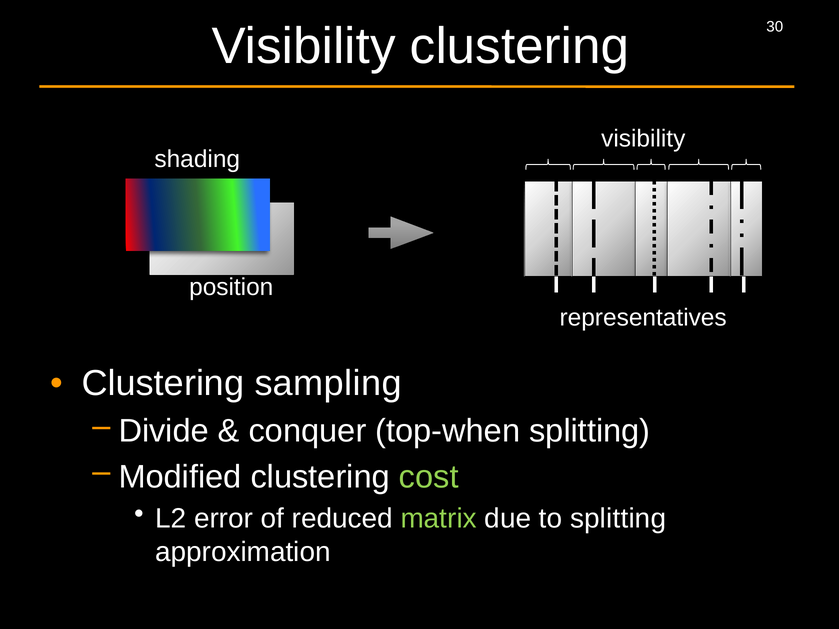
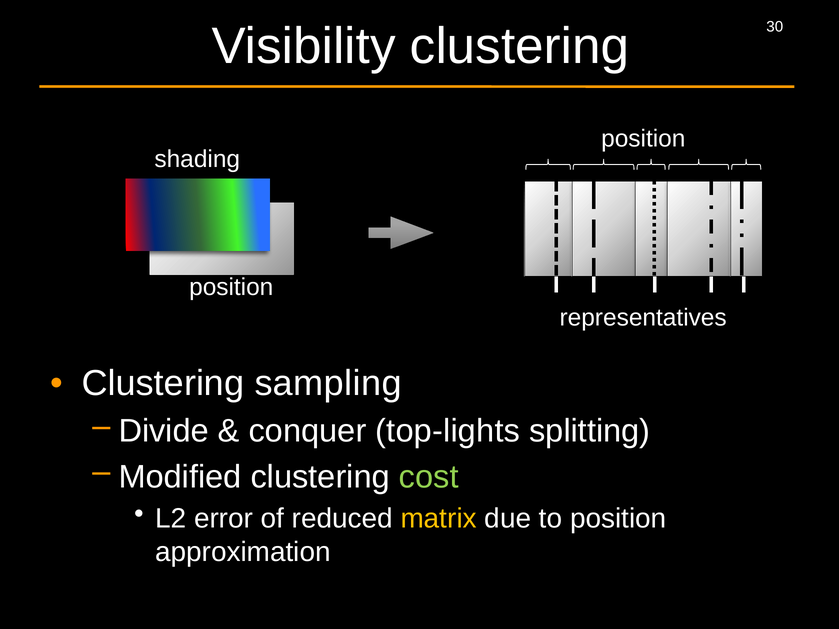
visibility at (643, 139): visibility -> position
top-when: top-when -> top-lights
matrix colour: light green -> yellow
to splitting: splitting -> position
